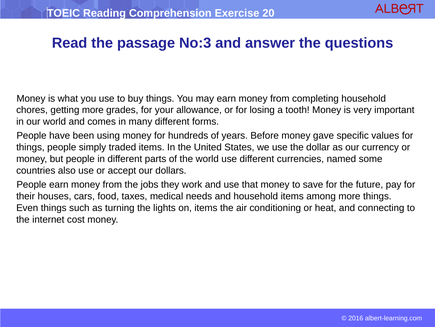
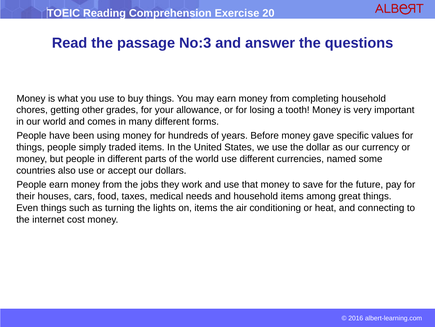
getting more: more -> other
among more: more -> great
